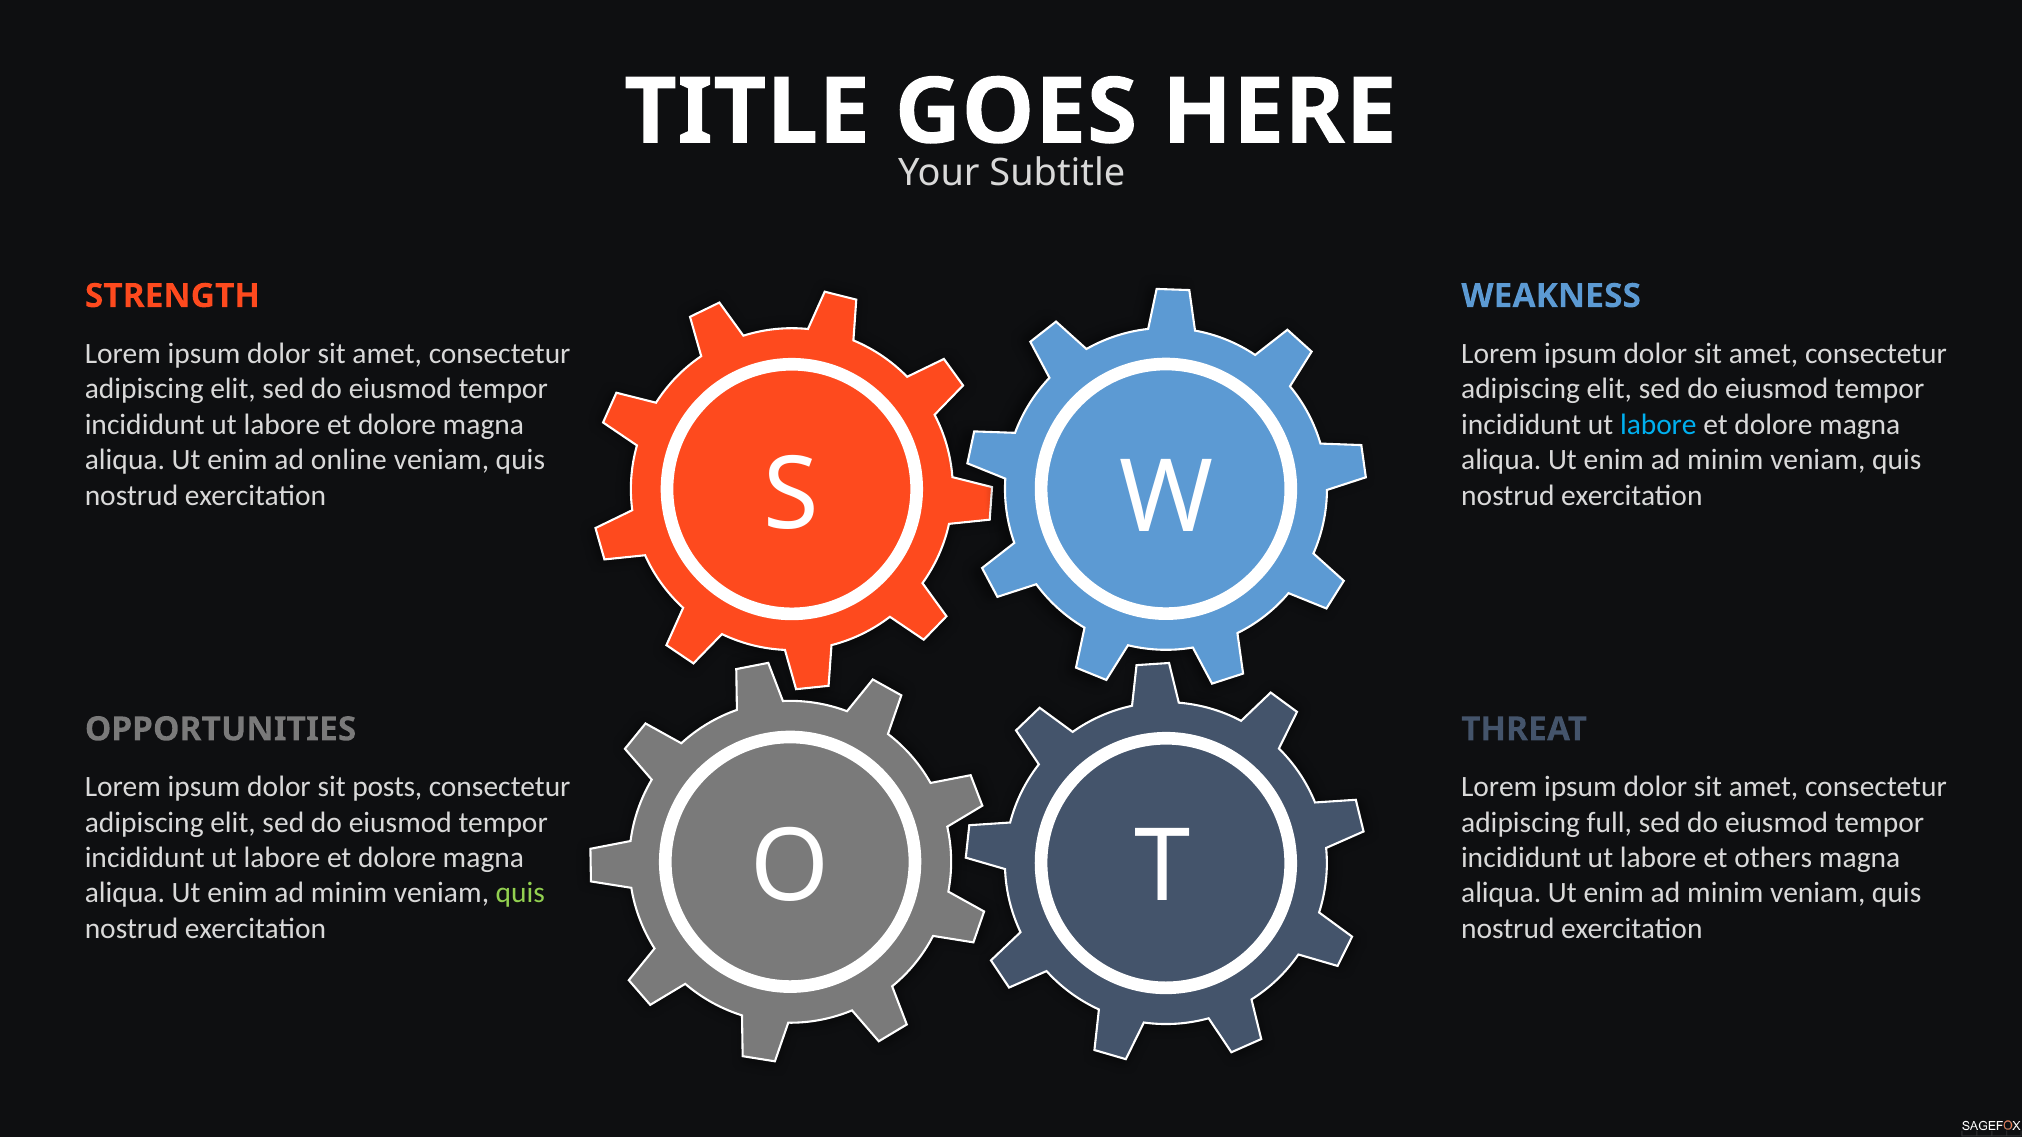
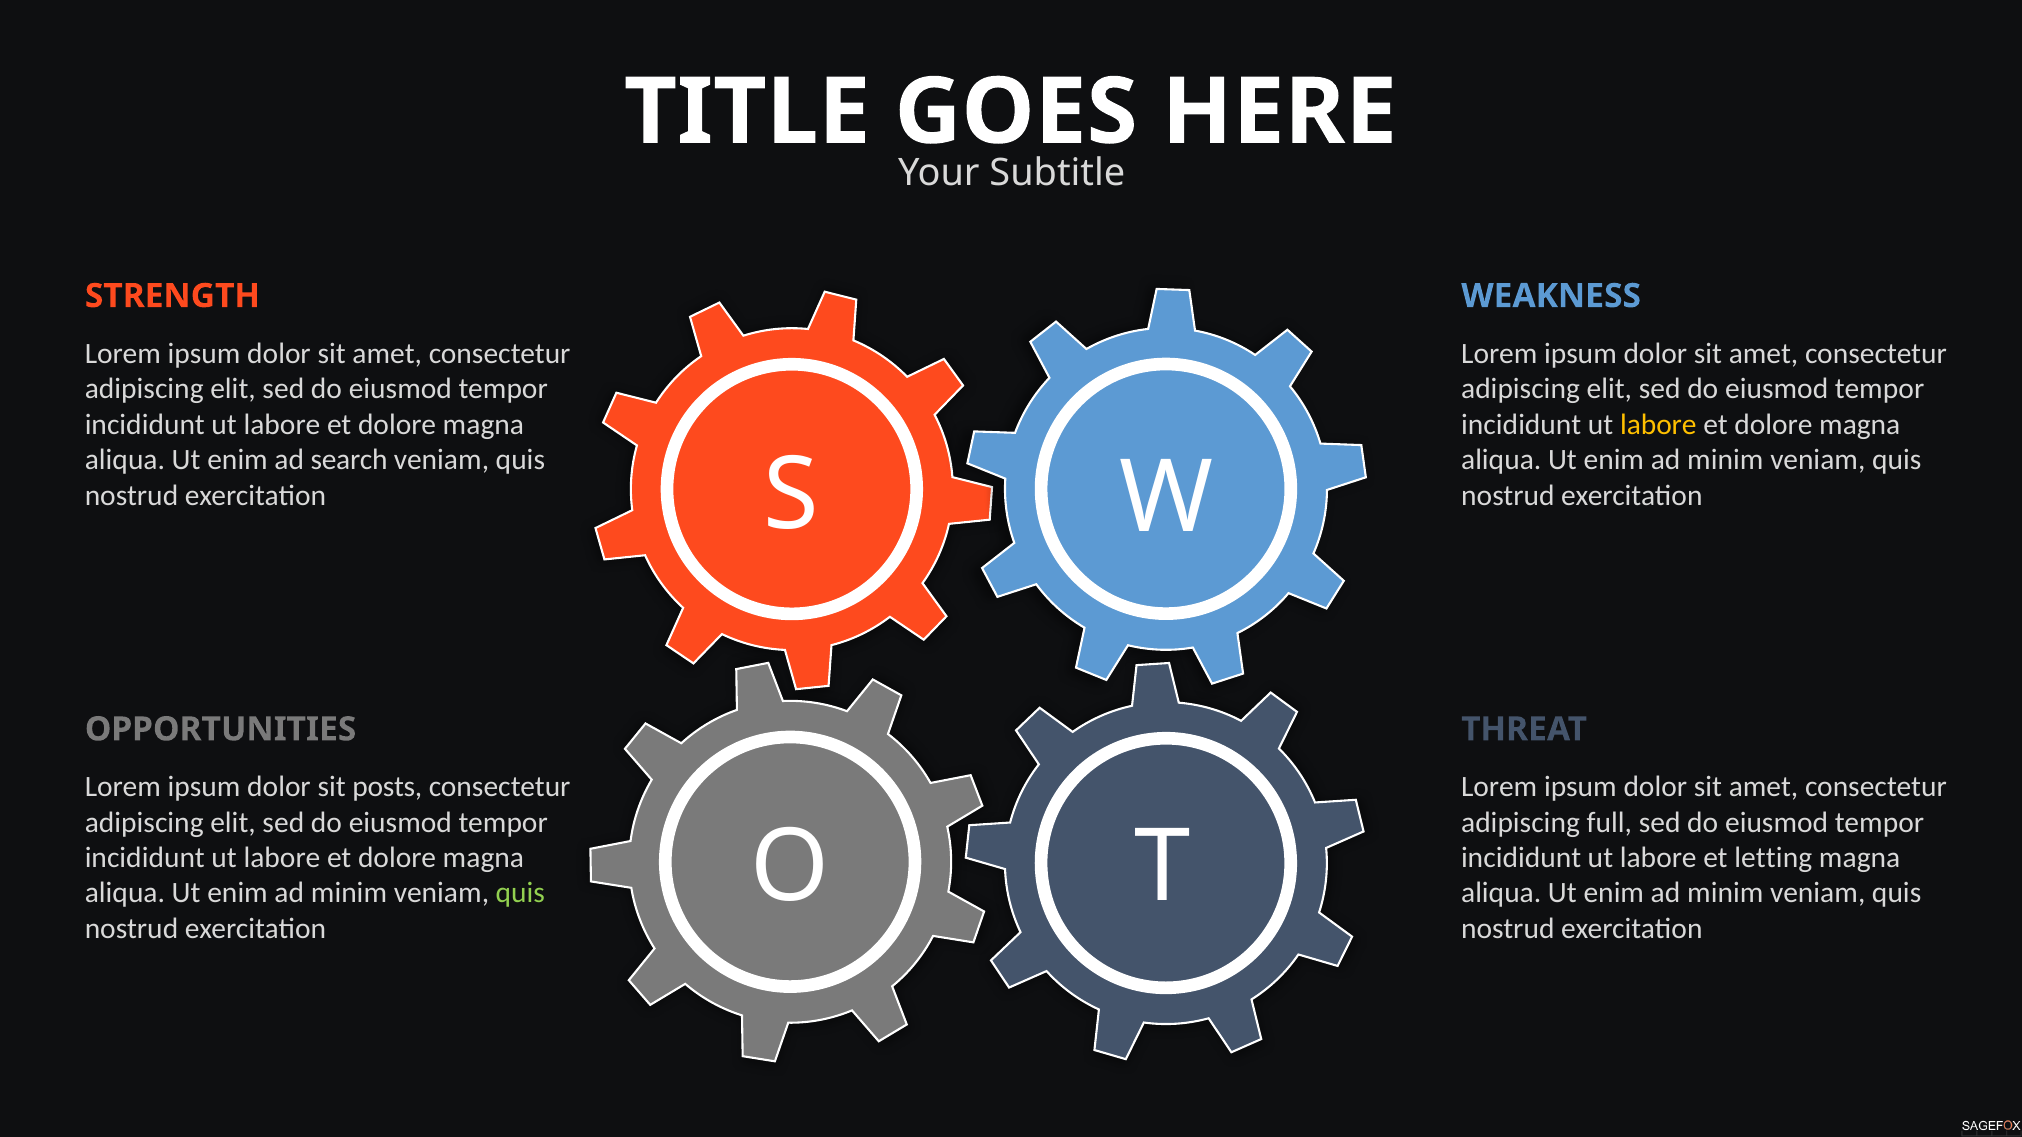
labore at (1658, 425) colour: light blue -> yellow
online: online -> search
others: others -> letting
